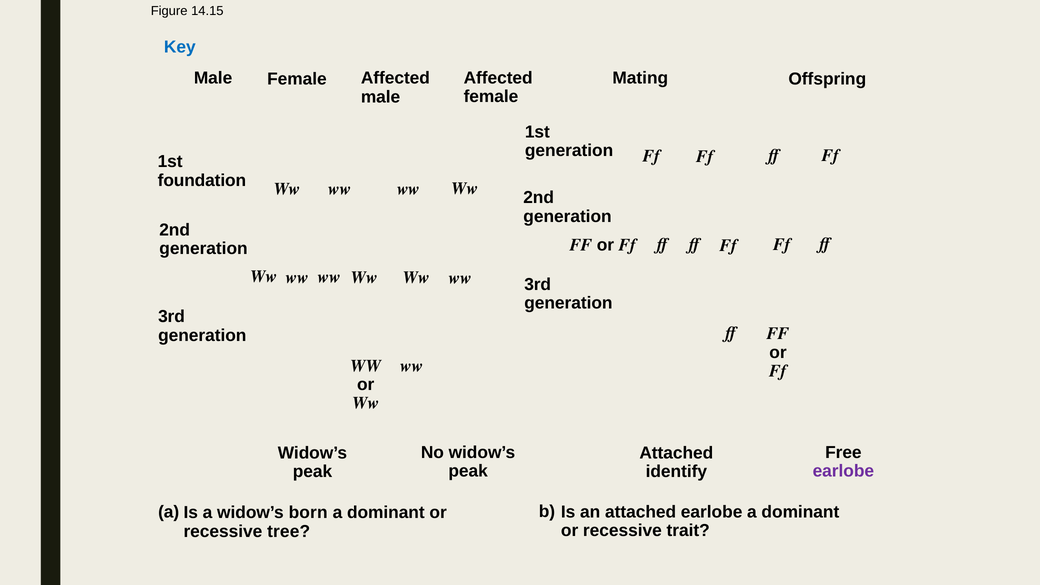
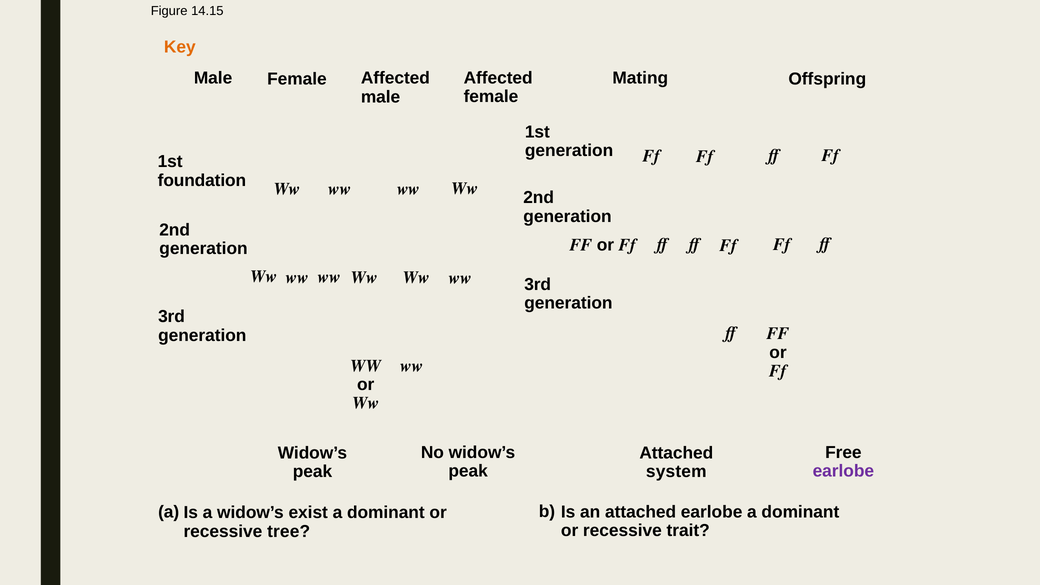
Key colour: blue -> orange
identify: identify -> system
born: born -> exist
